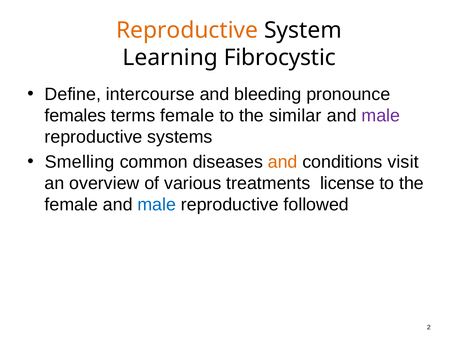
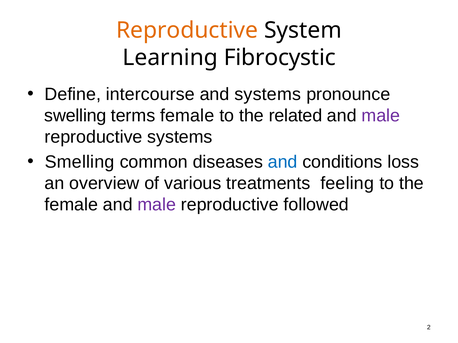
and bleeding: bleeding -> systems
females: females -> swelling
similar: similar -> related
and at (283, 162) colour: orange -> blue
visit: visit -> loss
license: license -> feeling
male at (157, 205) colour: blue -> purple
